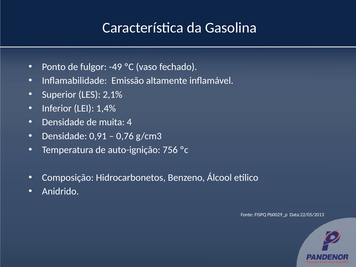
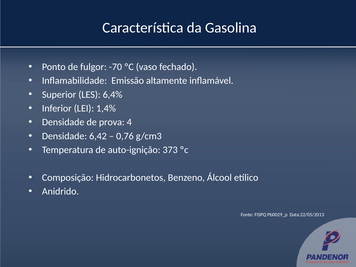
-49: -49 -> -70
2,1%: 2,1% -> 6,4%
muita: muita -> prova
0,91: 0,91 -> 6,42
756: 756 -> 373
